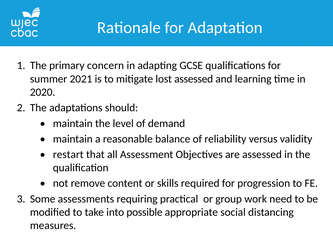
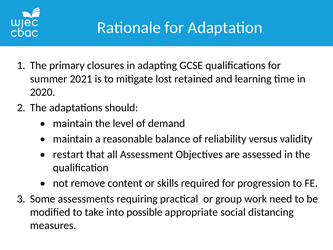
concern: concern -> closures
lost assessed: assessed -> retained
